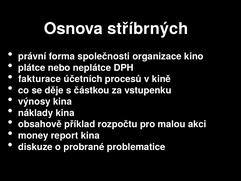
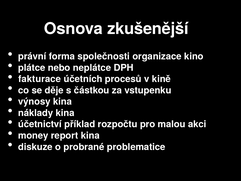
stříbrných: stříbrných -> zkušenější
obsahově: obsahově -> účetnictví
